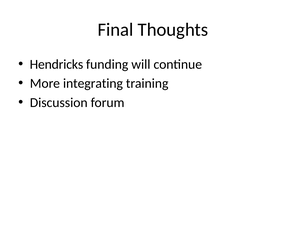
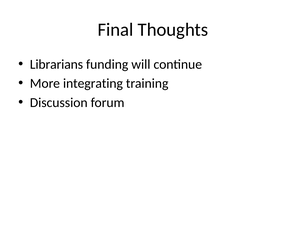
Hendricks: Hendricks -> Librarians
